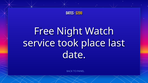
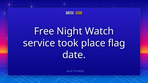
last: last -> flag
